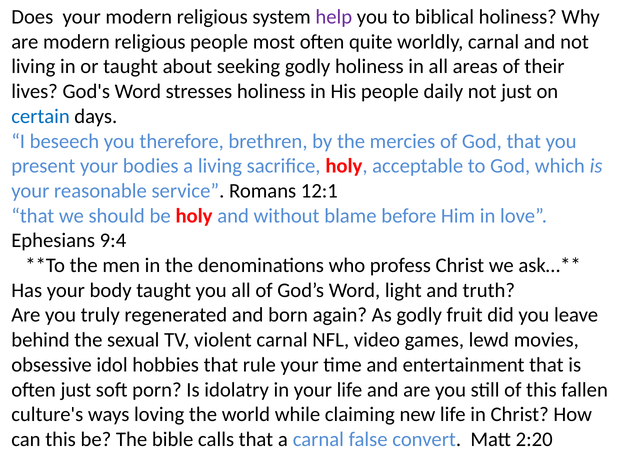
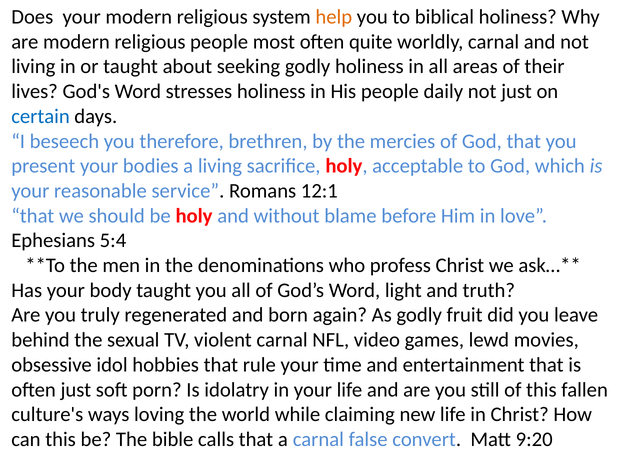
help colour: purple -> orange
9:4: 9:4 -> 5:4
2:20: 2:20 -> 9:20
